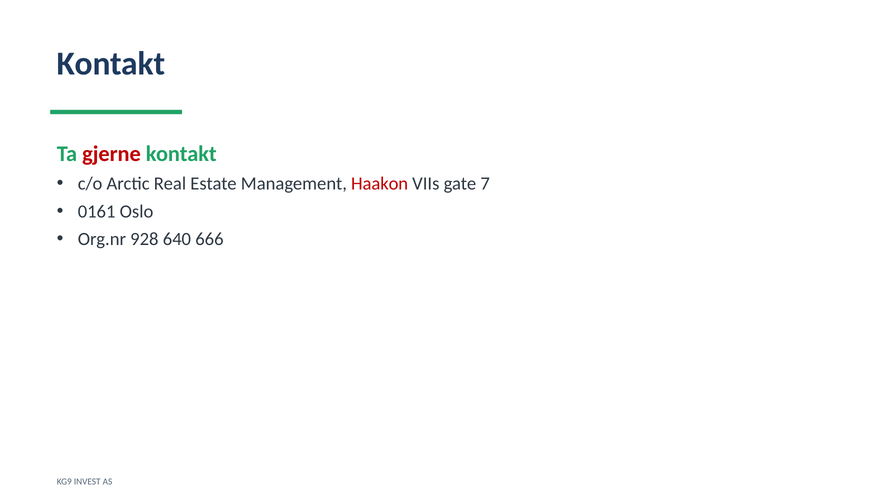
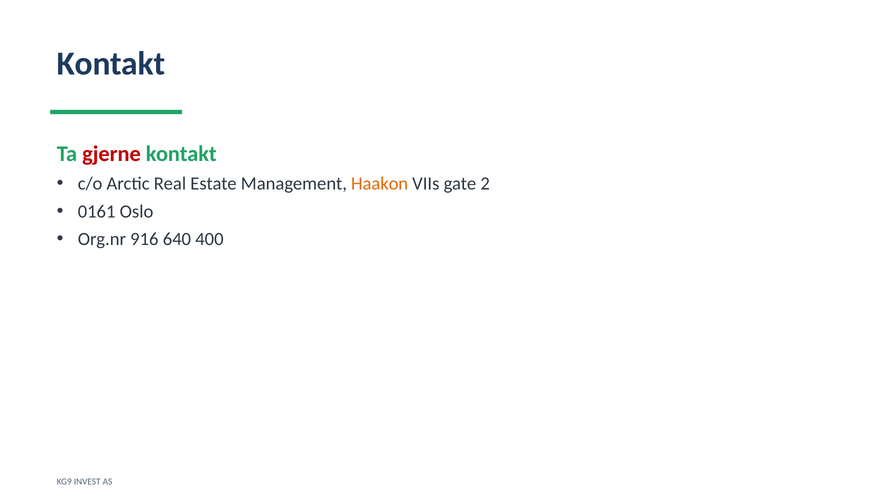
Haakon colour: red -> orange
7: 7 -> 2
928: 928 -> 916
666: 666 -> 400
